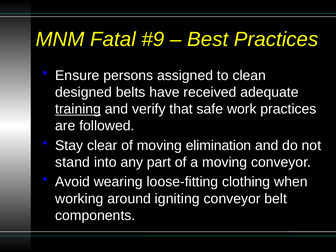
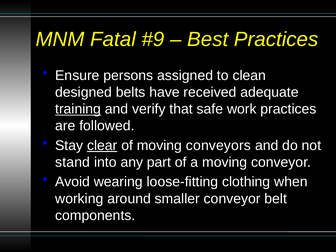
clear underline: none -> present
elimination: elimination -> conveyors
igniting: igniting -> smaller
